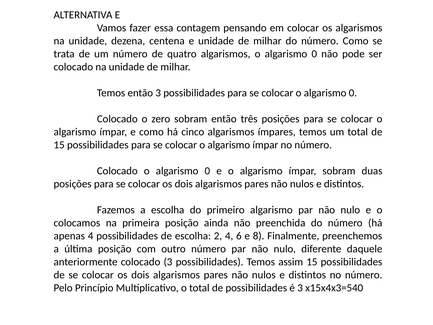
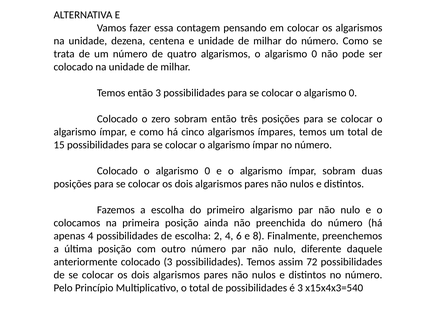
assim 15: 15 -> 72
